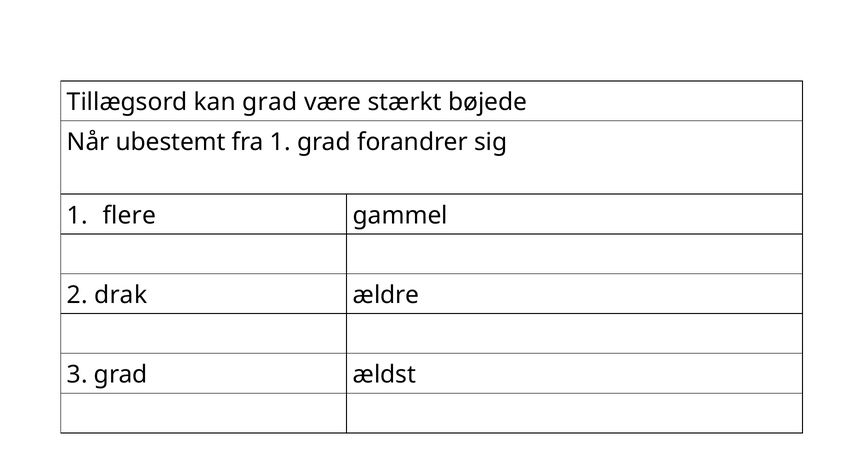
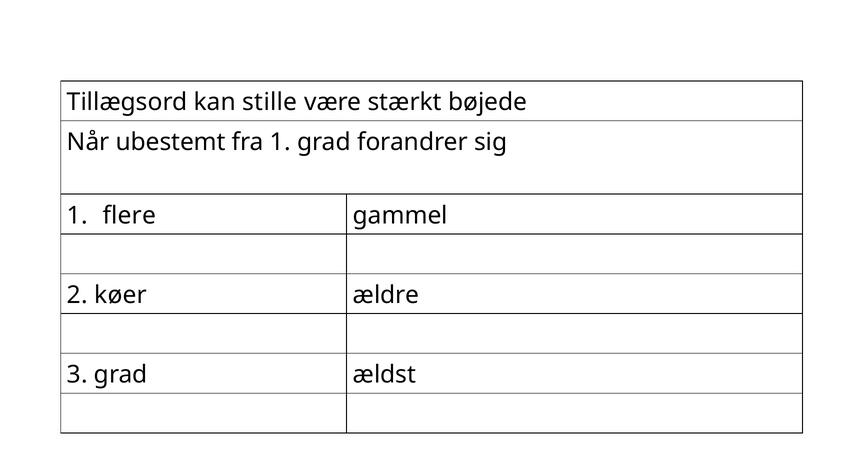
kan grad: grad -> stille
drak: drak -> køer
